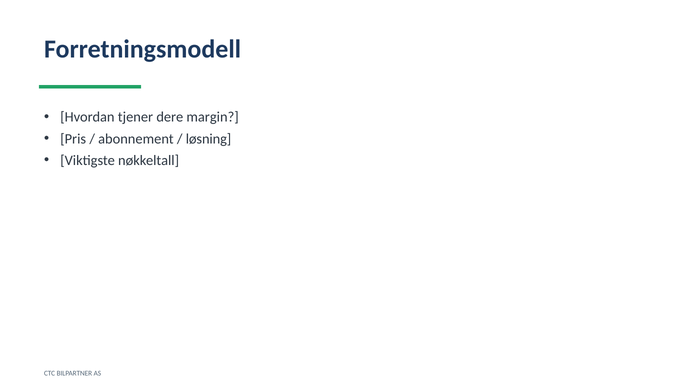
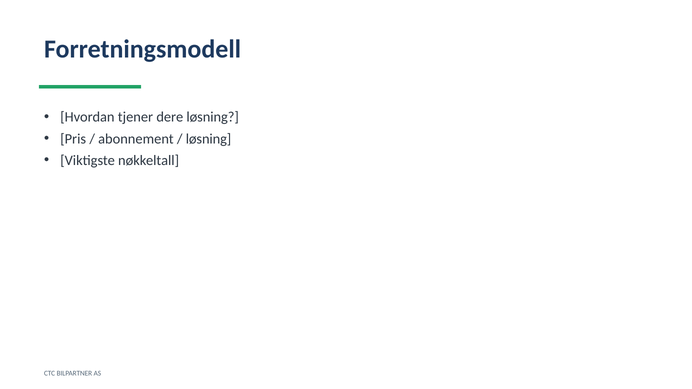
dere margin: margin -> løsning
